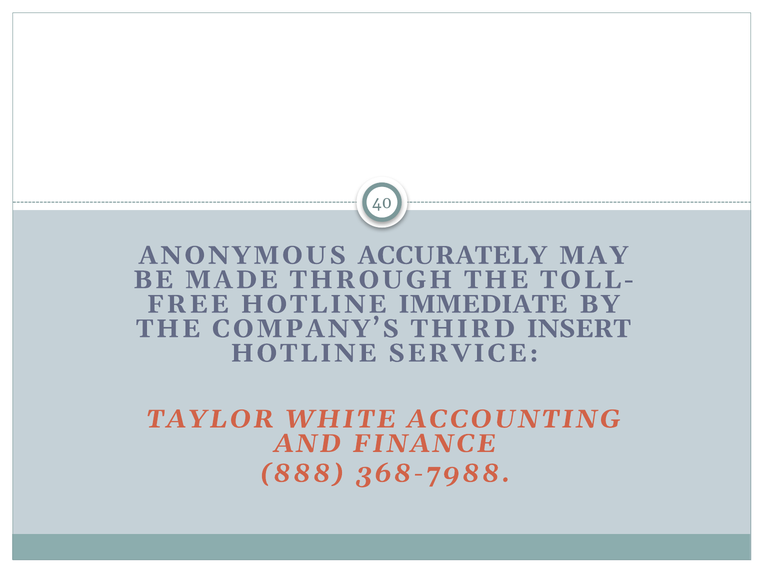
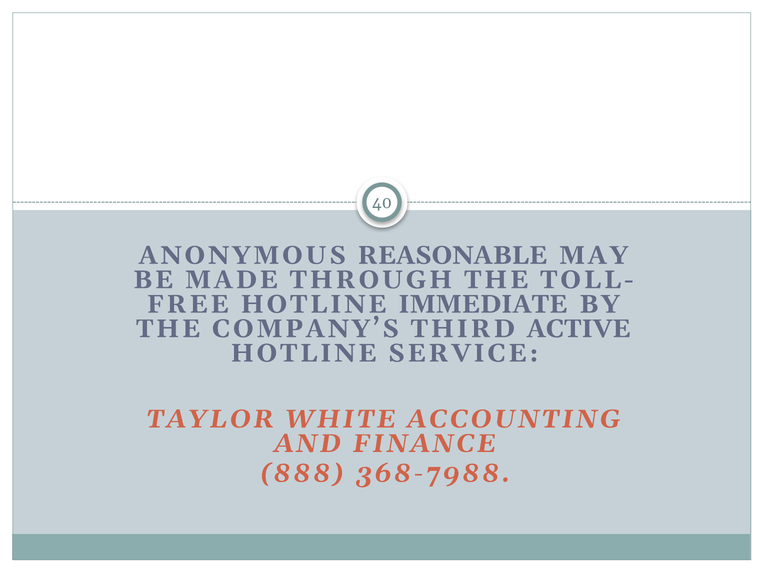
ACCURATELY: ACCURATELY -> REASONABLE
INSERT: INSERT -> ACTIVE
